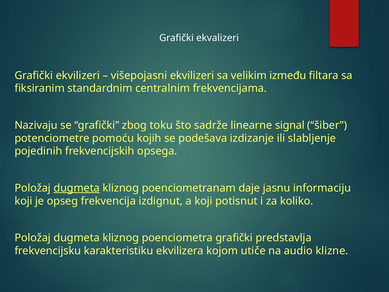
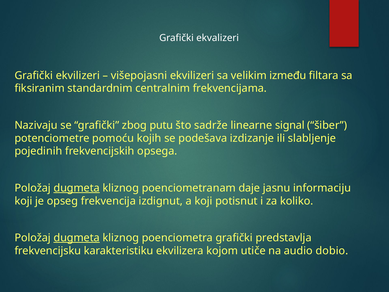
toku: toku -> putu
dugmeta at (77, 238) underline: none -> present
klizne: klizne -> dobio
